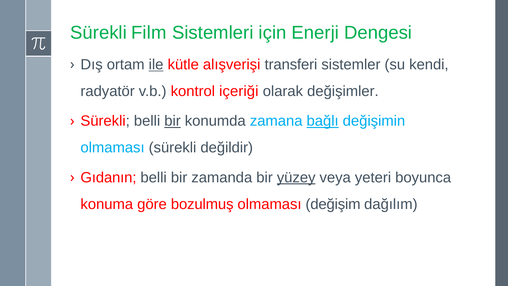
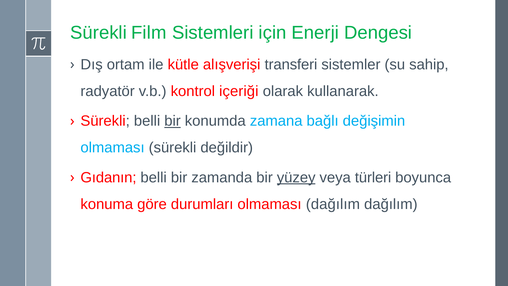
ile underline: present -> none
kendi: kendi -> sahip
değişimler: değişimler -> kullanarak
bağlı underline: present -> none
yeteri: yeteri -> türleri
bozulmuş: bozulmuş -> durumları
olmaması değişim: değişim -> dağılım
